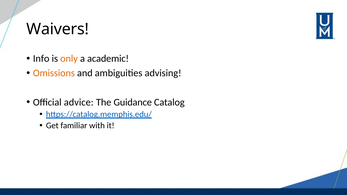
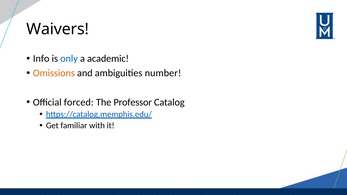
only colour: orange -> blue
advising: advising -> number
advice: advice -> forced
Guidance: Guidance -> Professor
